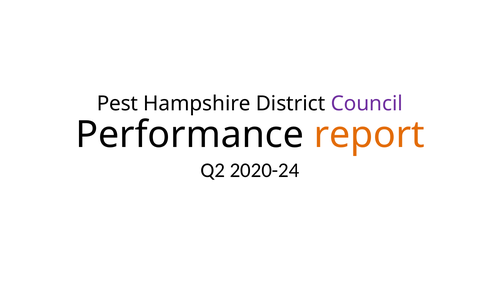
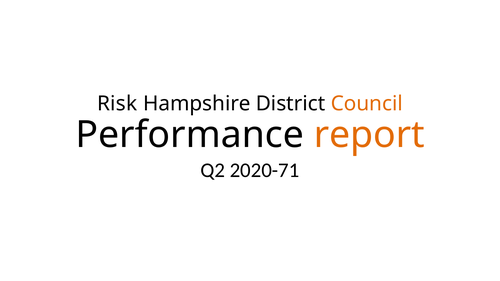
Pest: Pest -> Risk
Council colour: purple -> orange
2020-24: 2020-24 -> 2020-71
